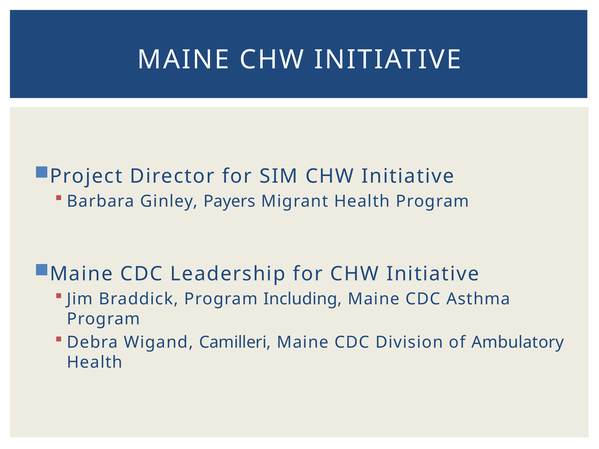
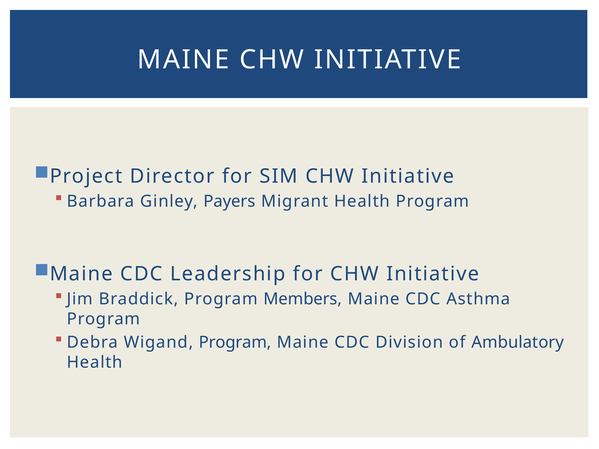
Including: Including -> Members
Wigand Camilleri: Camilleri -> Program
